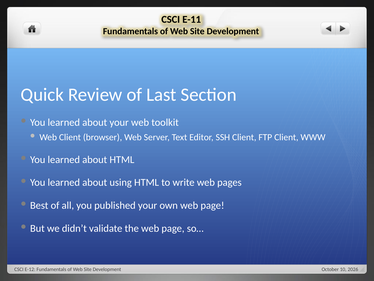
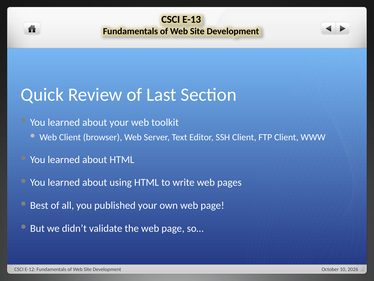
E-11: E-11 -> E-13
